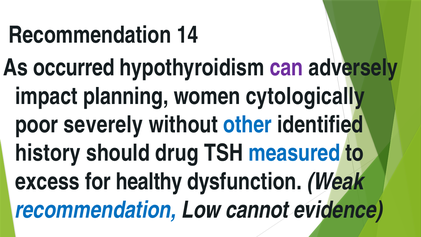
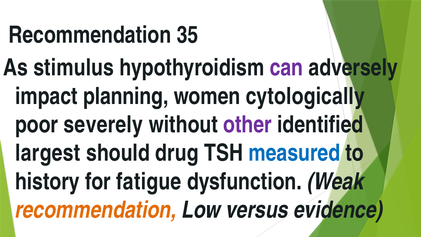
14: 14 -> 35
occurred: occurred -> stimulus
other colour: blue -> purple
history: history -> largest
excess: excess -> history
healthy: healthy -> fatigue
recommendation at (96, 210) colour: blue -> orange
cannot: cannot -> versus
